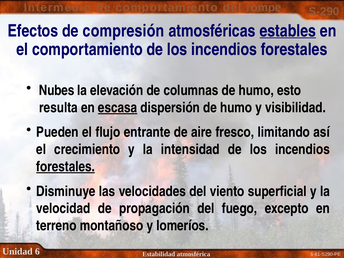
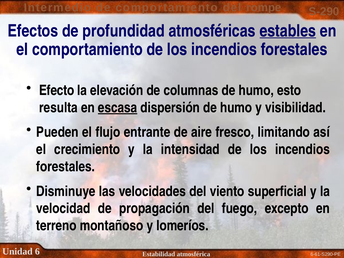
compresión: compresión -> profundidad
Nubes: Nubes -> Efecto
forestales at (66, 167) underline: present -> none
